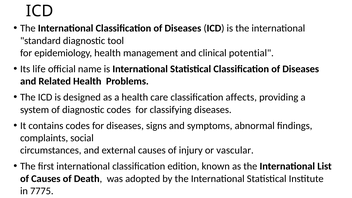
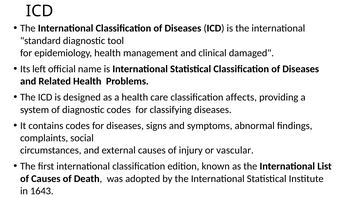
potential: potential -> damaged
life: life -> left
7775: 7775 -> 1643
